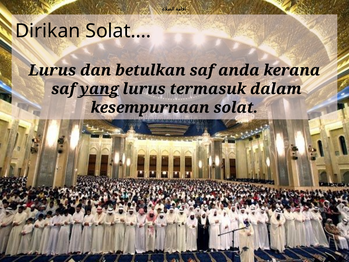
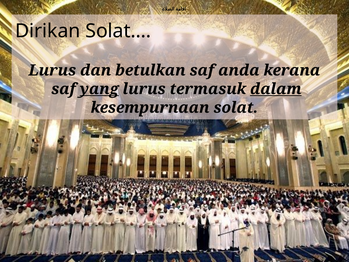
dalam underline: none -> present
